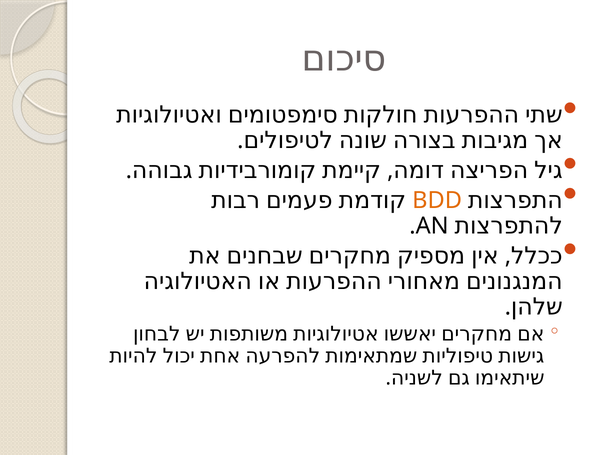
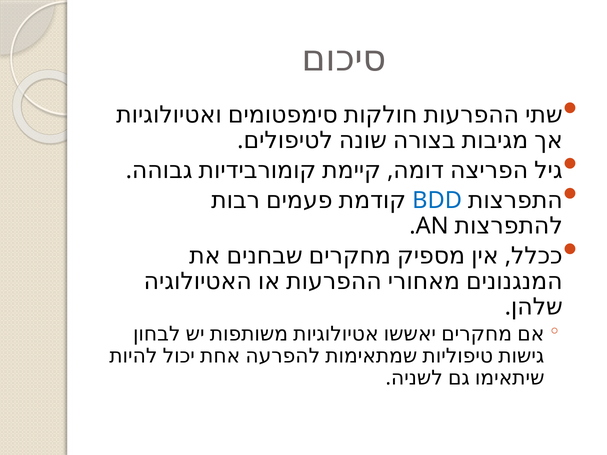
BDD colour: orange -> blue
